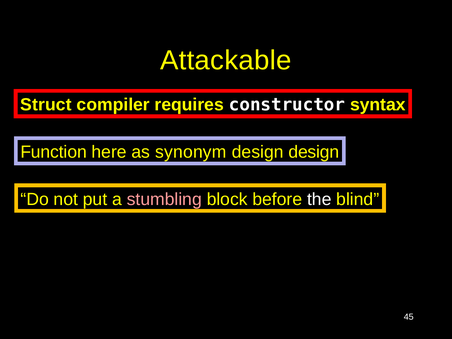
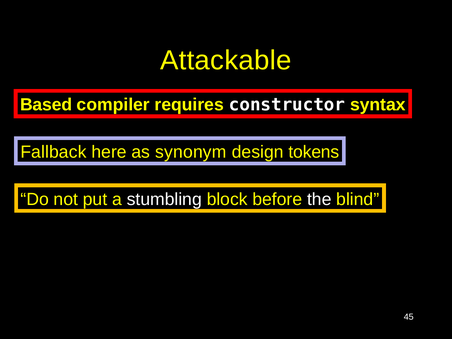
Struct: Struct -> Based
Function: Function -> Fallback
design design: design -> tokens
stumbling colour: pink -> white
